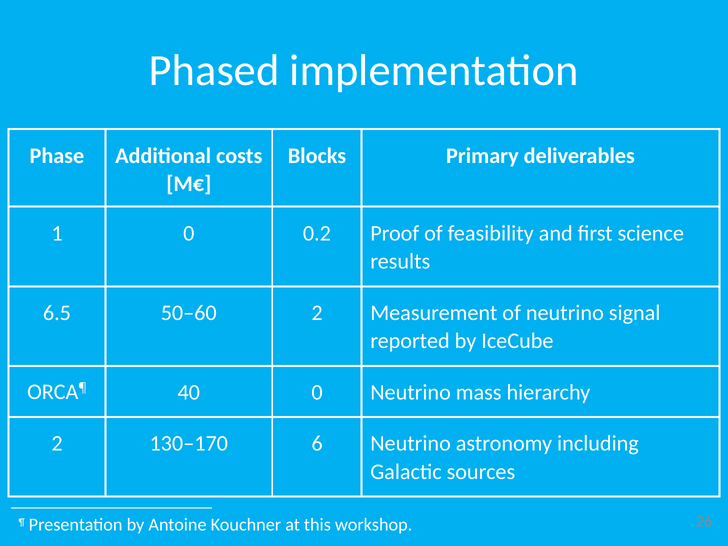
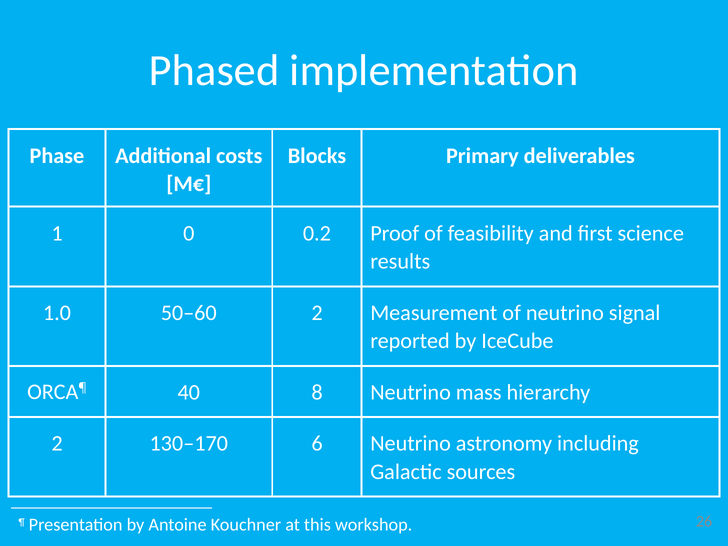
6.5: 6.5 -> 1.0
40 0: 0 -> 8
